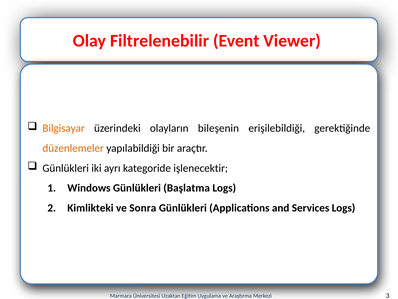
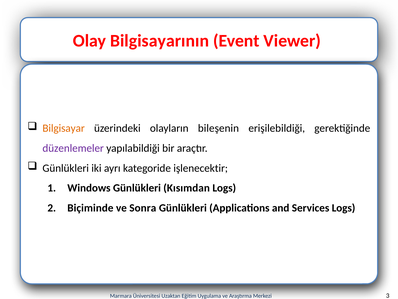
Filtrelenebilir: Filtrelenebilir -> Bilgisayarının
düzenlemeler colour: orange -> purple
Başlatma: Başlatma -> Kısımdan
Kimlikteki: Kimlikteki -> Biçiminde
